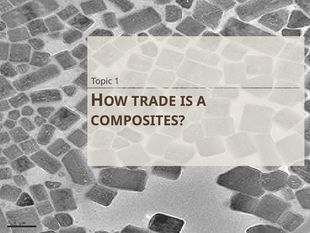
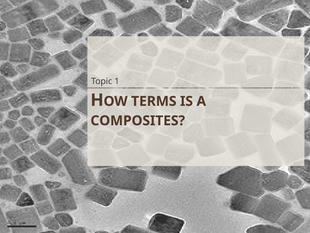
TRADE: TRADE -> TERMS
